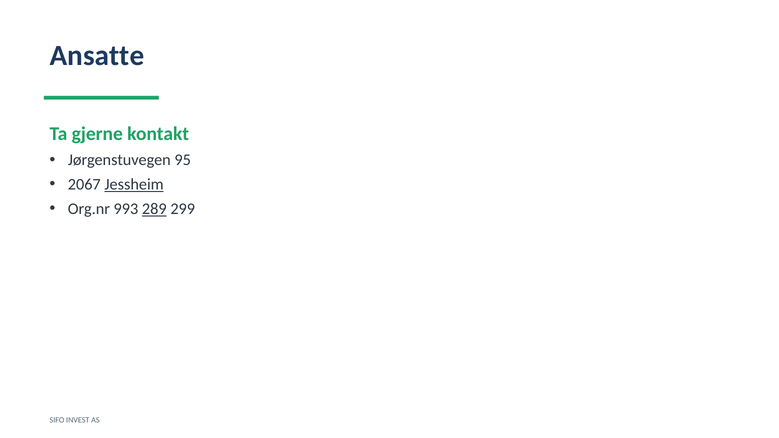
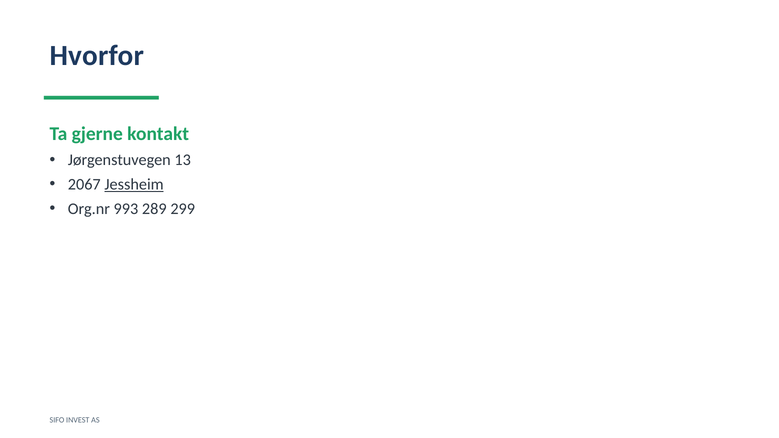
Ansatte: Ansatte -> Hvorfor
95: 95 -> 13
289 underline: present -> none
